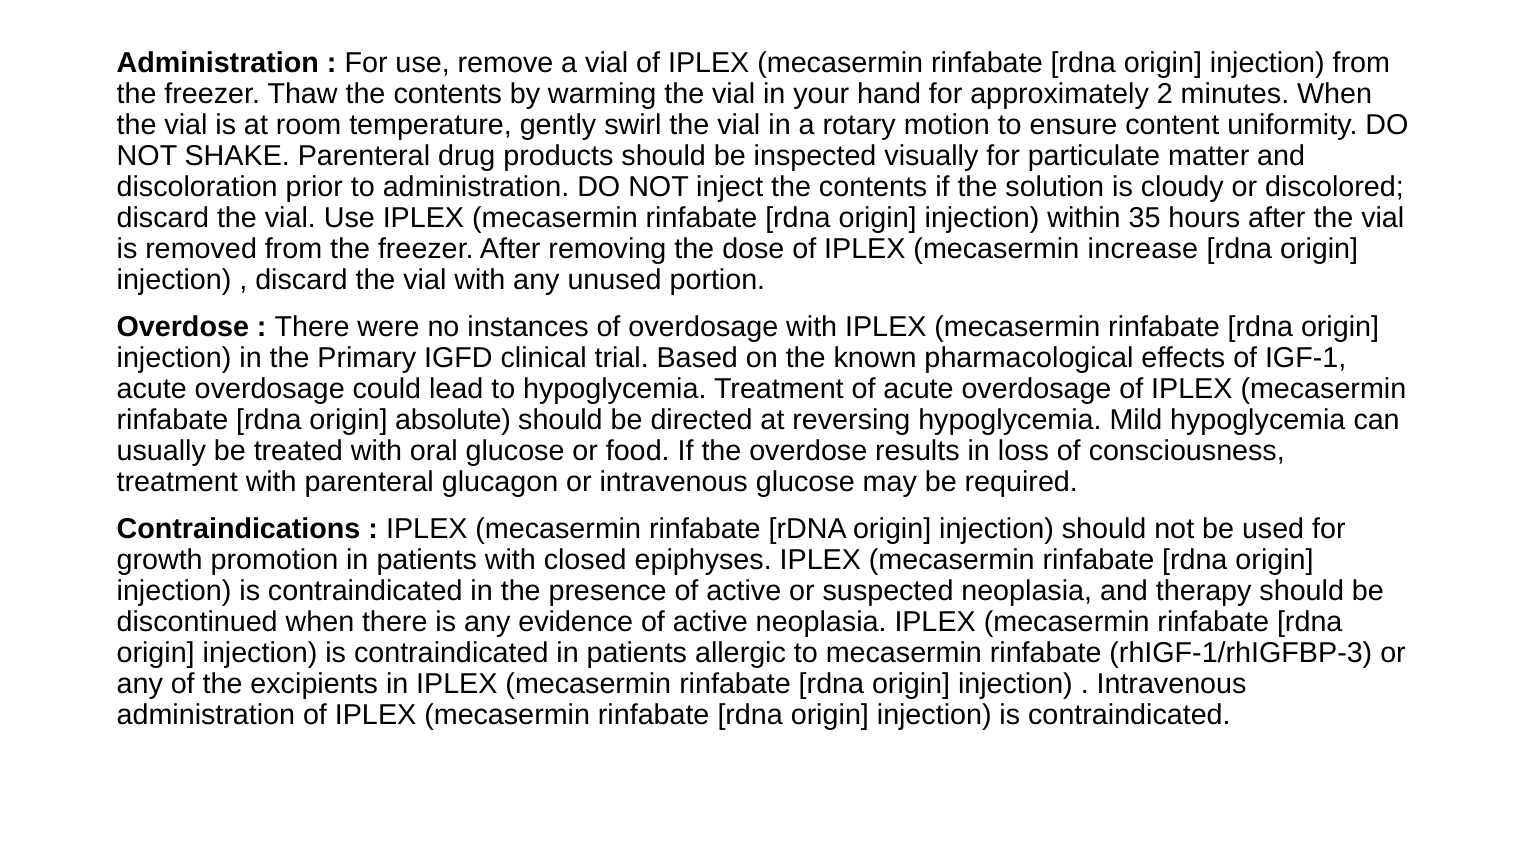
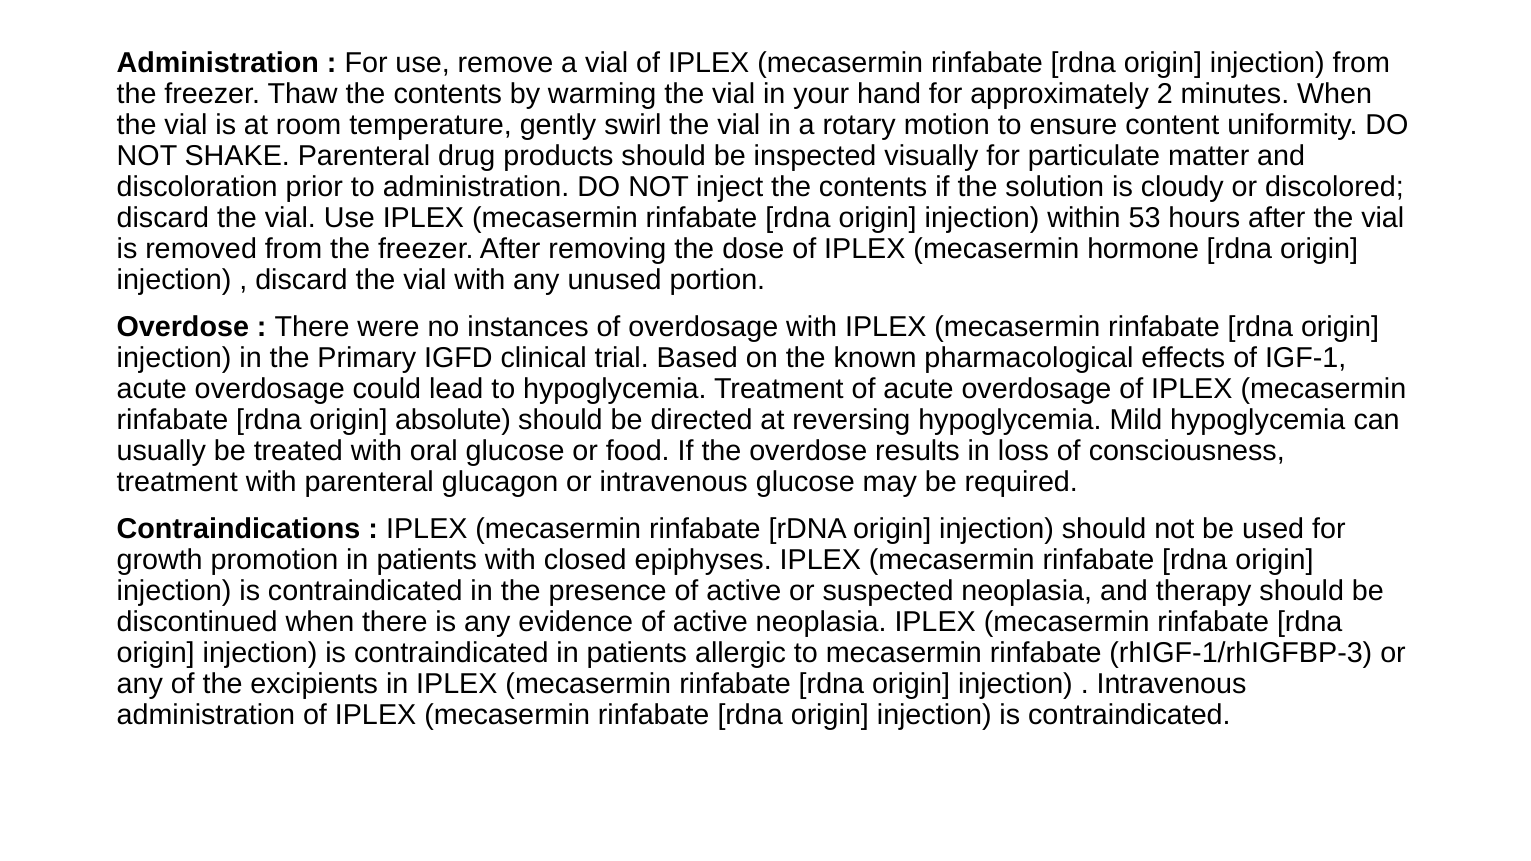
35: 35 -> 53
increase: increase -> hormone
